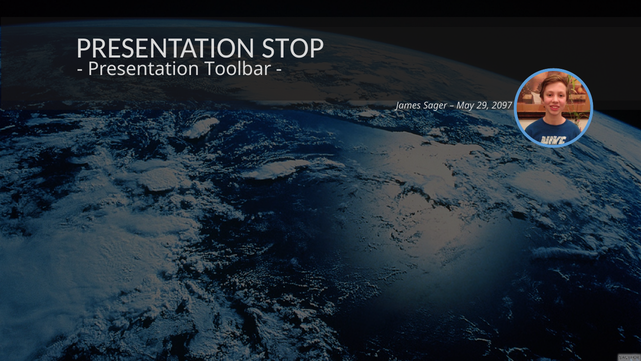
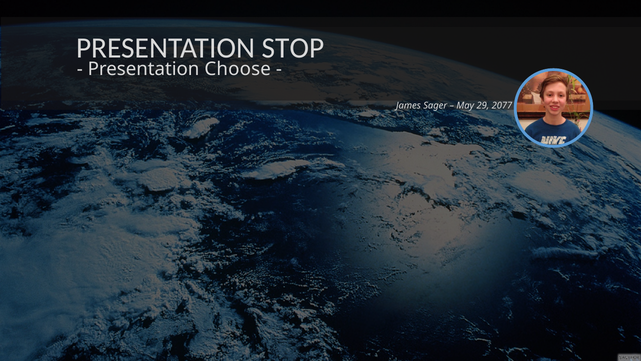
Toolbar: Toolbar -> Choose
2097: 2097 -> 2077
